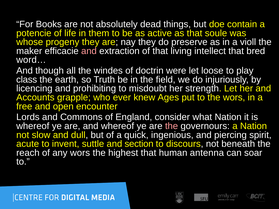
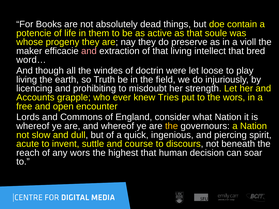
class at (27, 80): class -> living
Ages: Ages -> Tries
the at (172, 126) colour: pink -> yellow
section: section -> course
antenna: antenna -> decision
